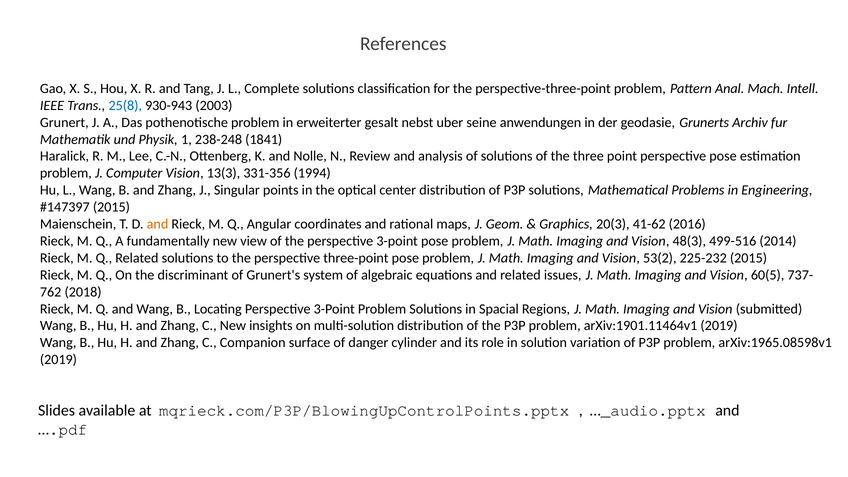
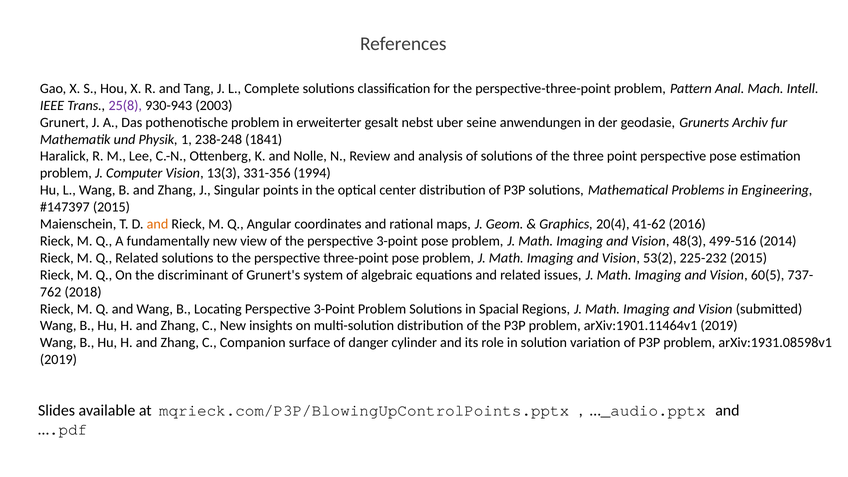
25(8 colour: blue -> purple
20(3: 20(3 -> 20(4
arXiv:1965.08598v1: arXiv:1965.08598v1 -> arXiv:1931.08598v1
